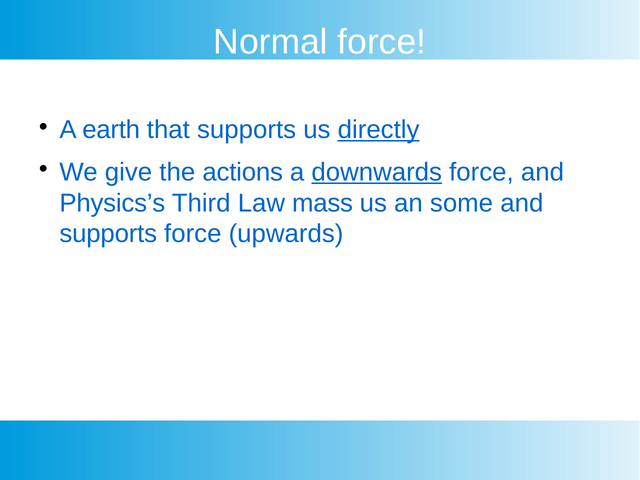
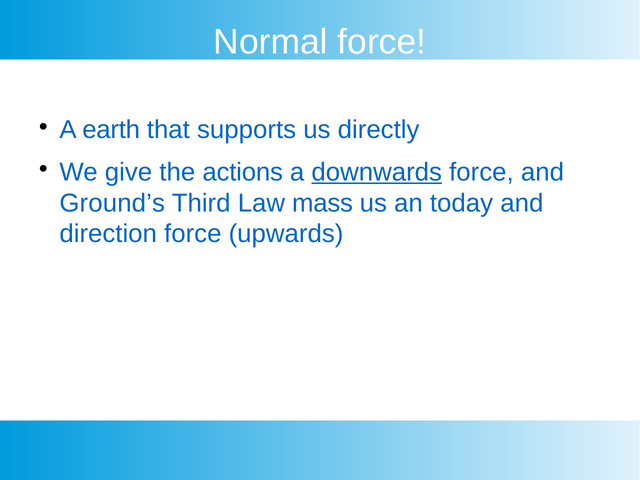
directly underline: present -> none
Physics’s: Physics’s -> Ground’s
some: some -> today
supports at (108, 234): supports -> direction
